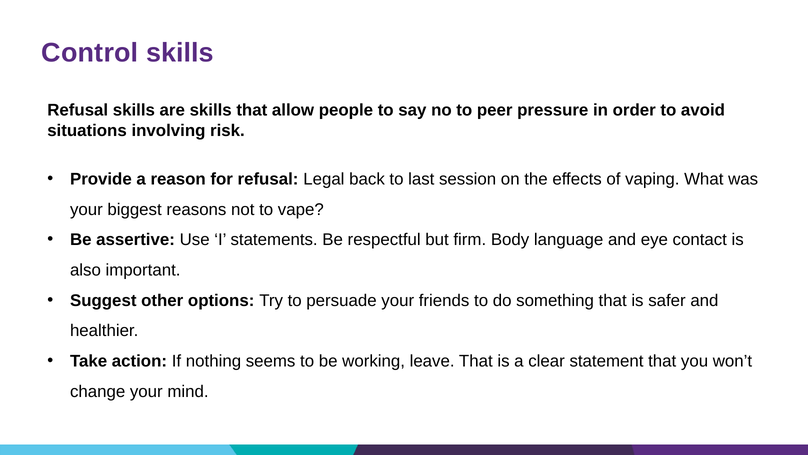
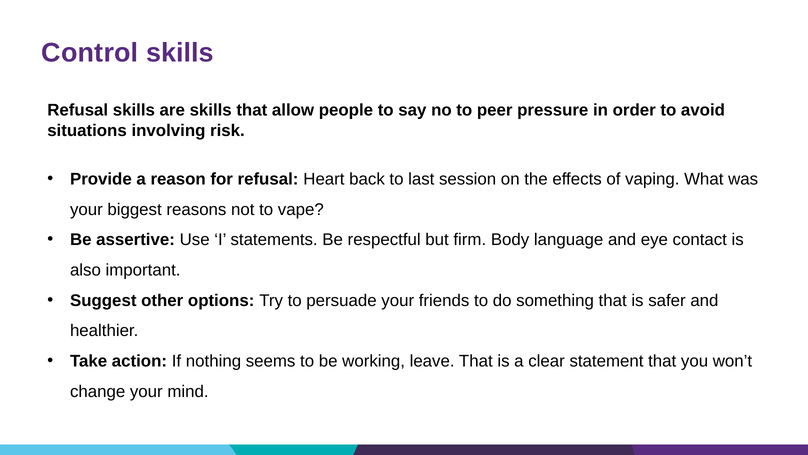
Legal: Legal -> Heart
